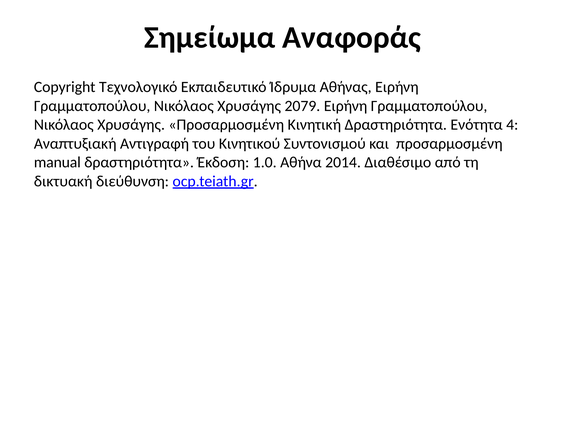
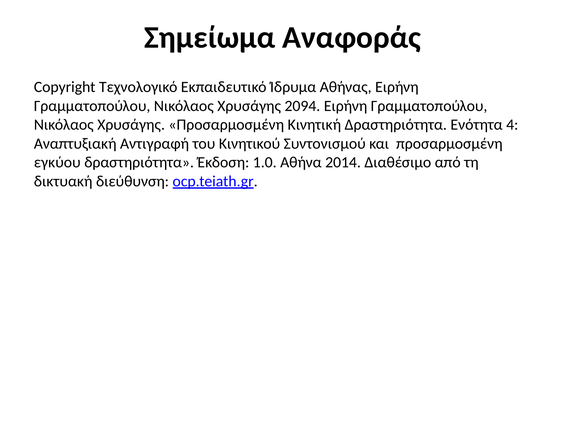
2079: 2079 -> 2094
manual: manual -> εγκύου
